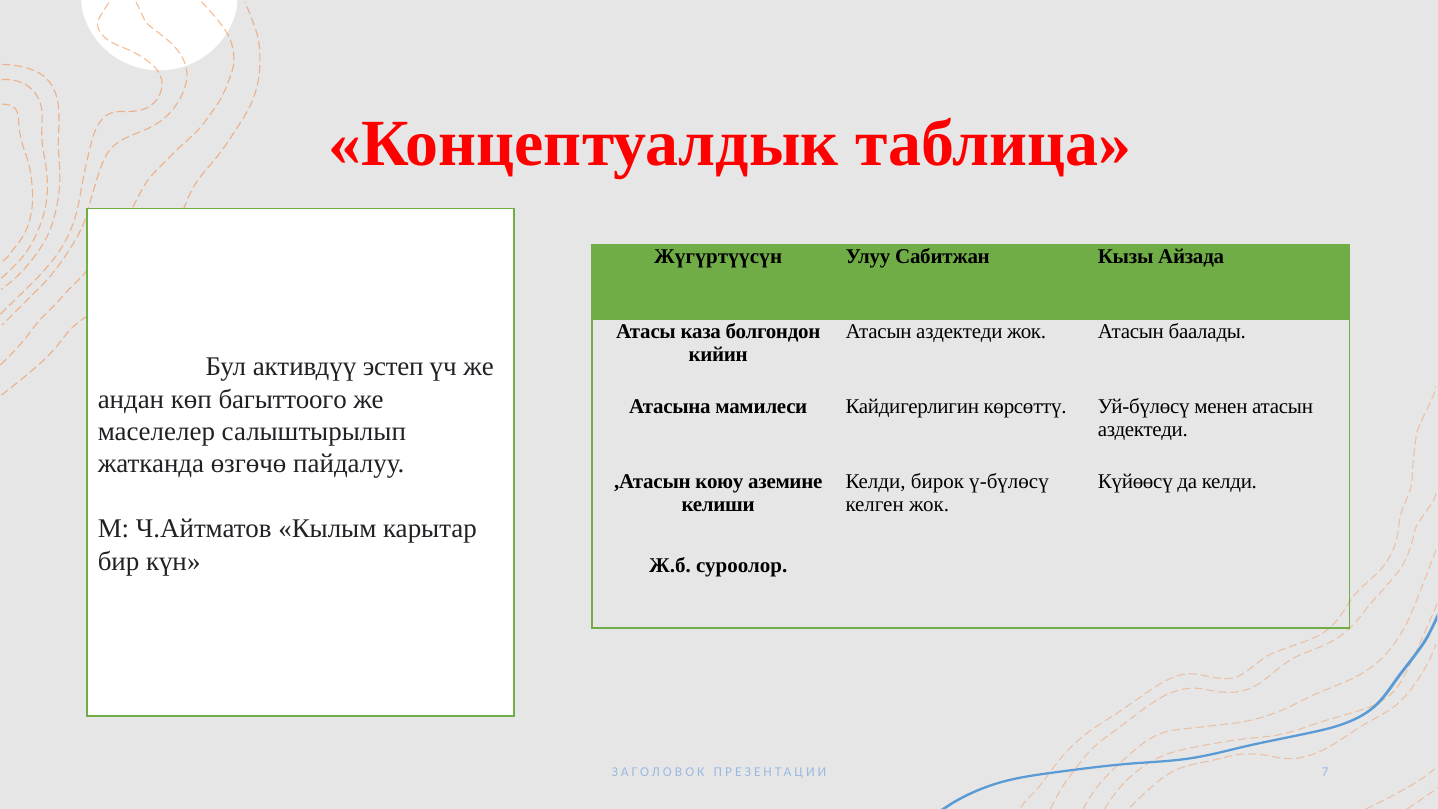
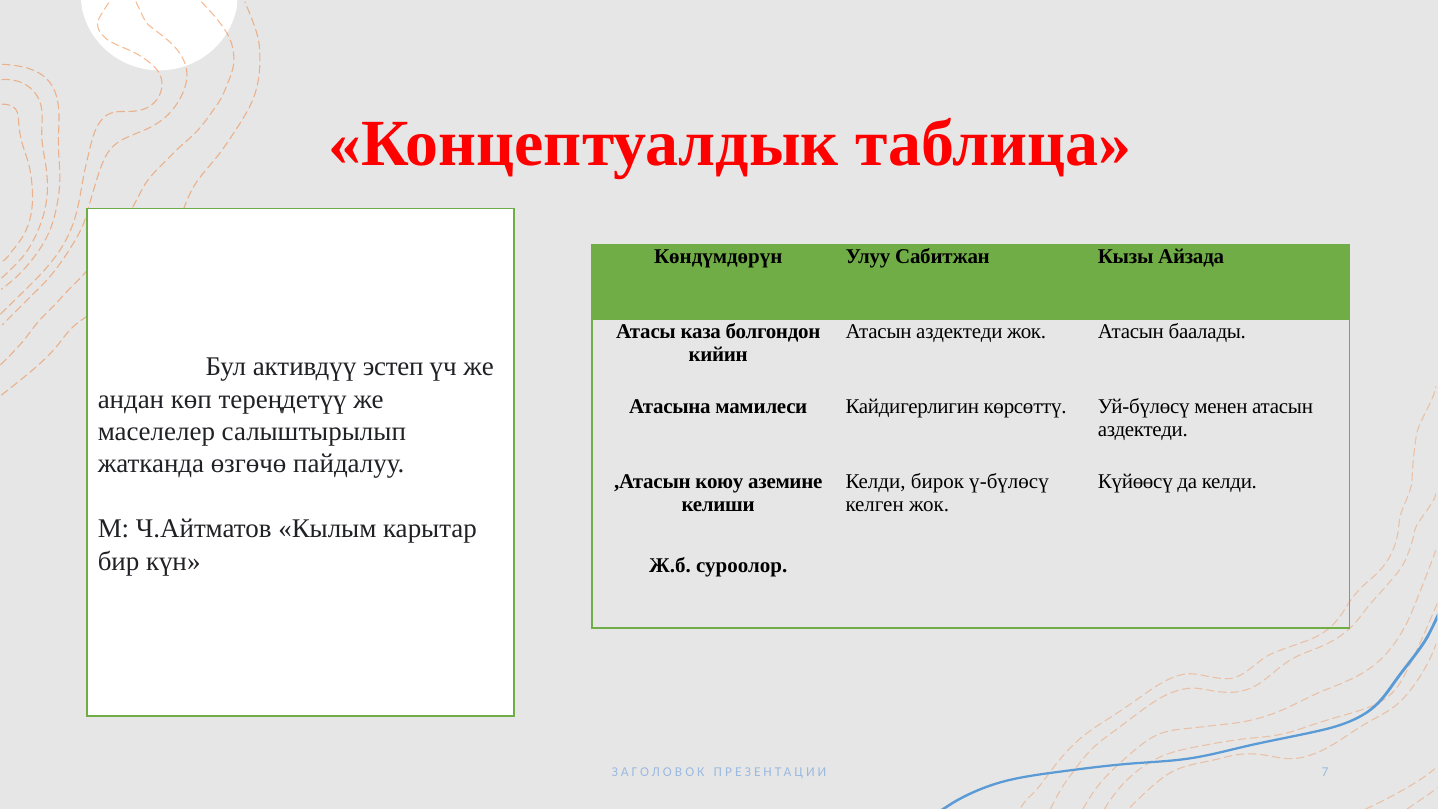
Жүгүртүүсүн: Жүгүртүүсүн -> Көндүмдөрүн
багыттоого: багыттоого -> тереңдетүү
